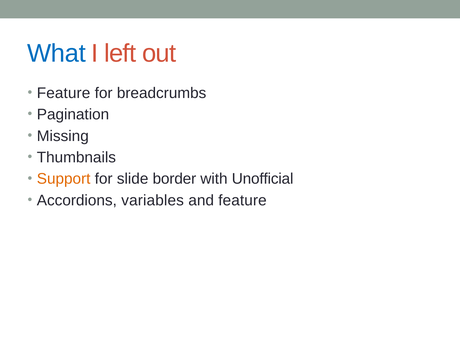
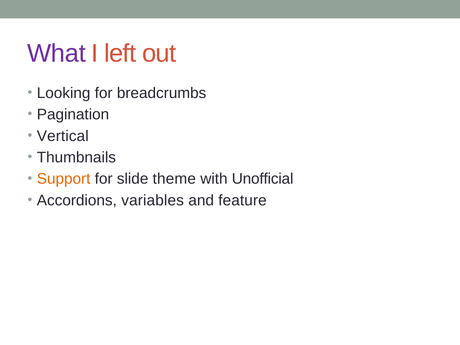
What colour: blue -> purple
Feature at (64, 93): Feature -> Looking
Missing: Missing -> Vertical
border: border -> theme
